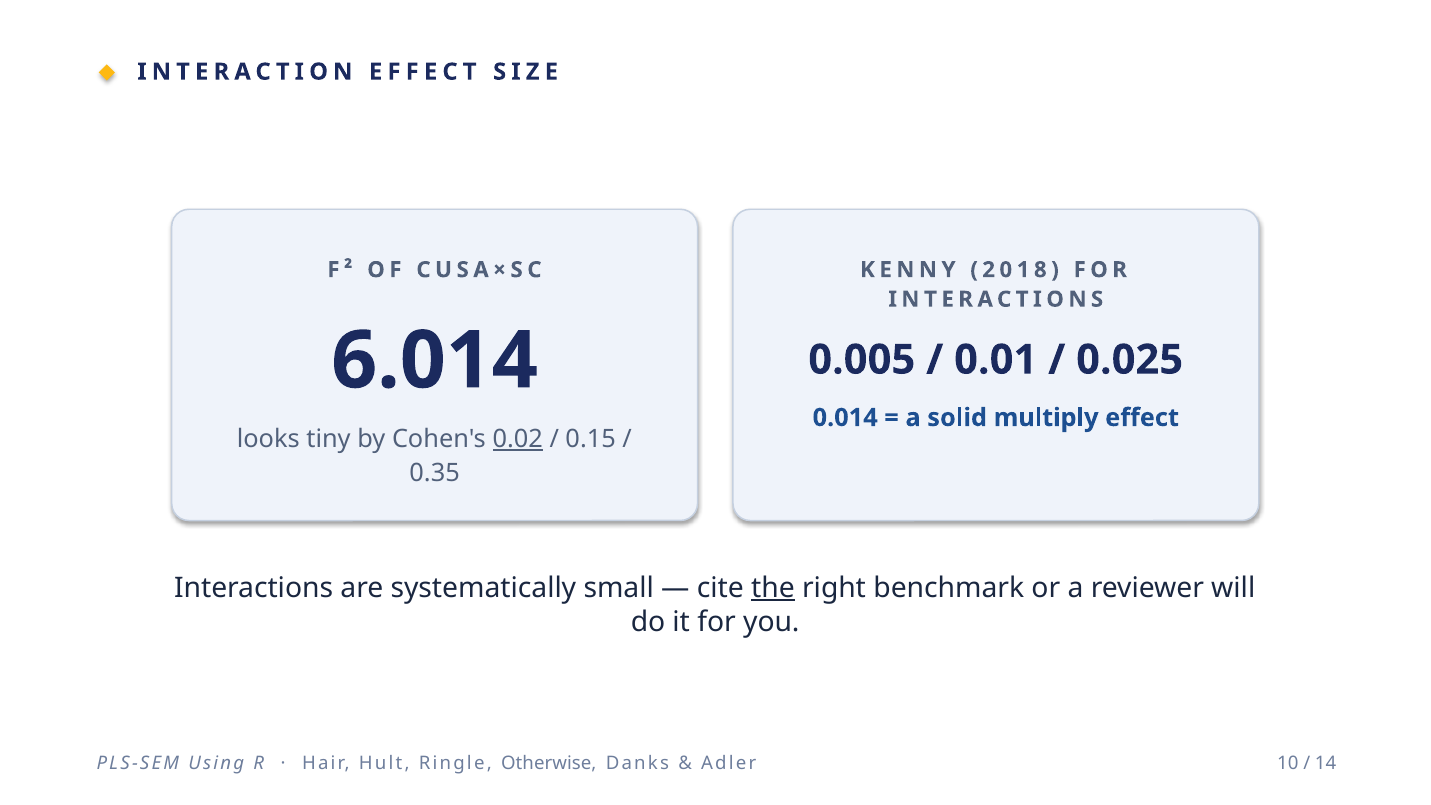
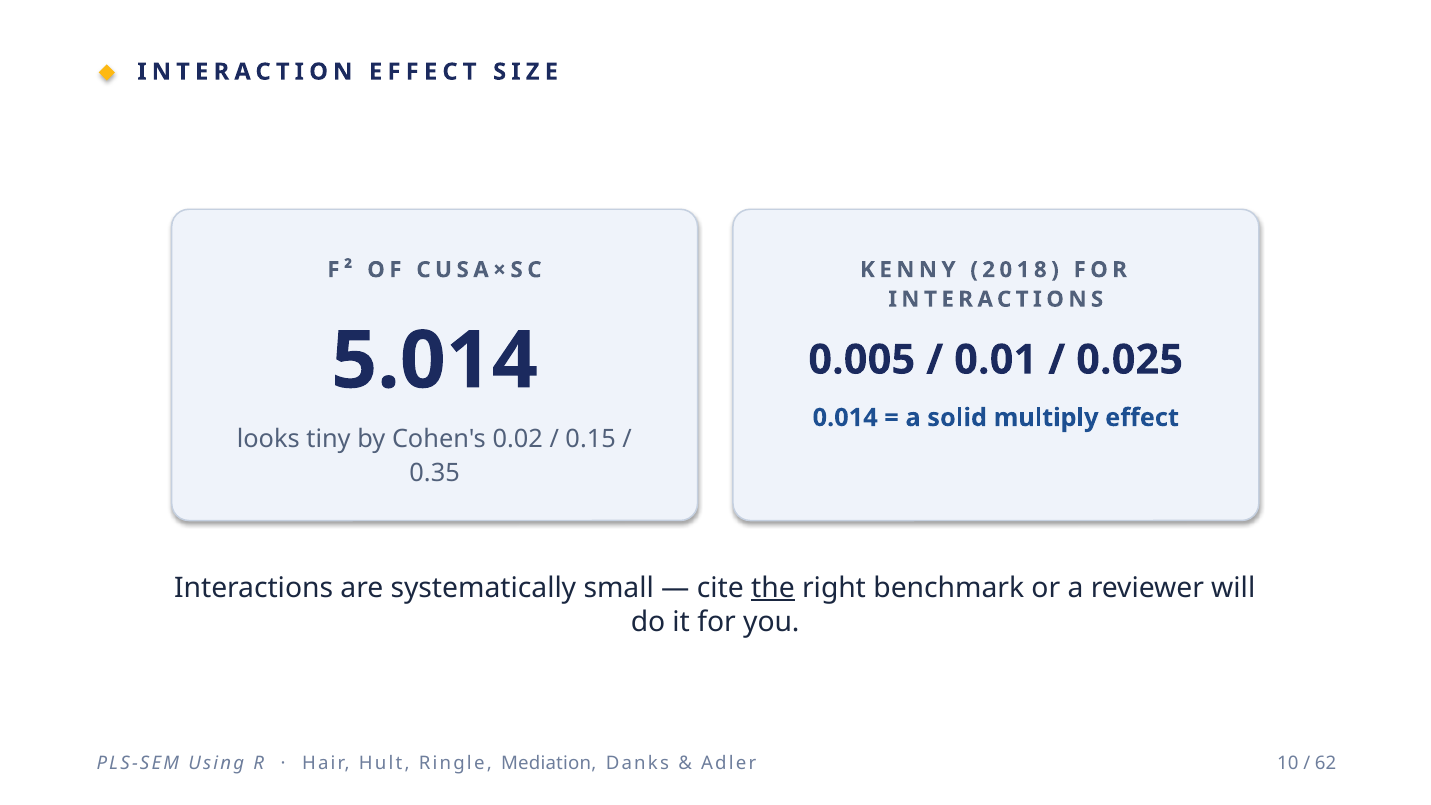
6.014: 6.014 -> 5.014
0.02 underline: present -> none
Otherwise: Otherwise -> Mediation
14: 14 -> 62
